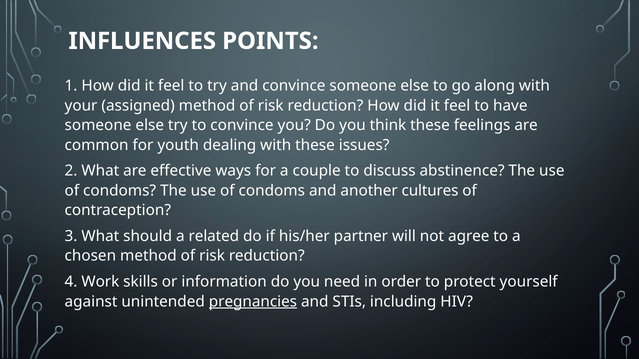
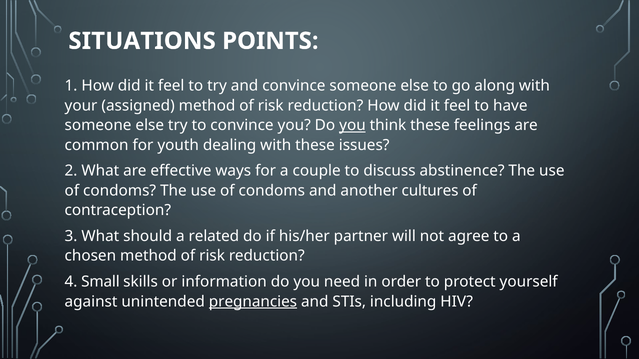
INFLUENCES: INFLUENCES -> SITUATIONS
you at (352, 125) underline: none -> present
Work: Work -> Small
